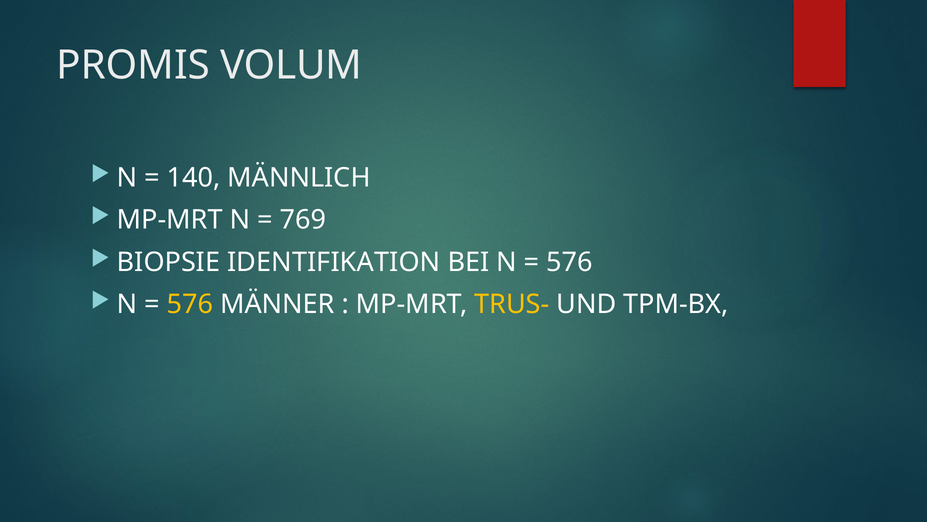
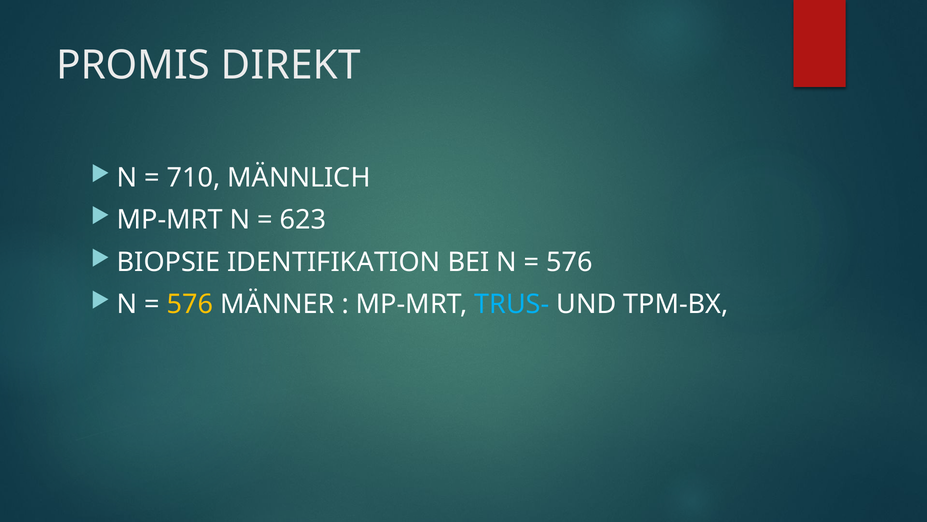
VOLUM: VOLUM -> DIREKT
140: 140 -> 710
769: 769 -> 623
TRUS- colour: yellow -> light blue
